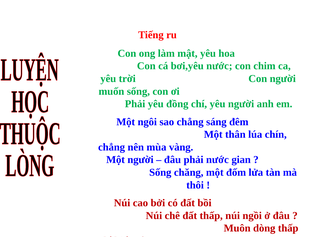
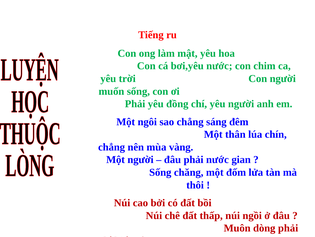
dòng thấp: thấp -> phải
